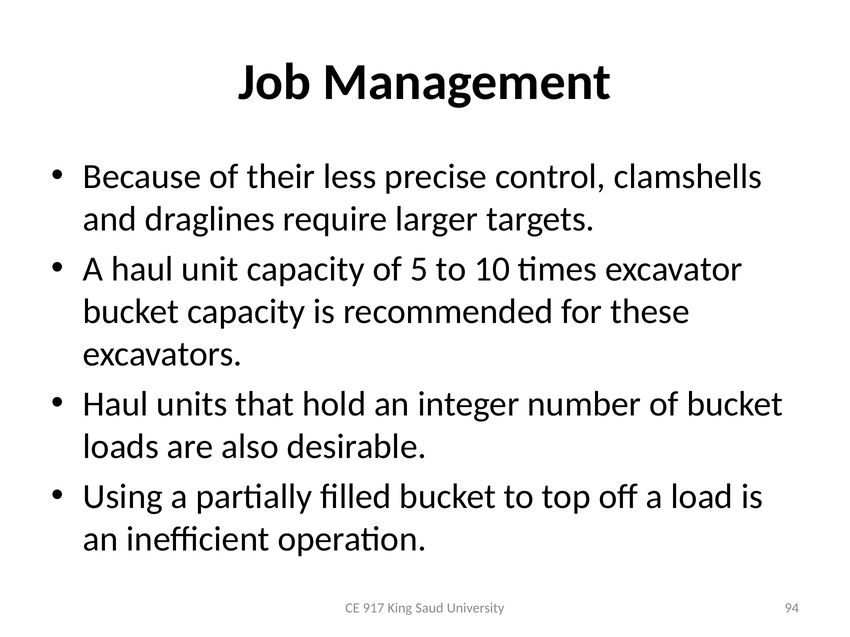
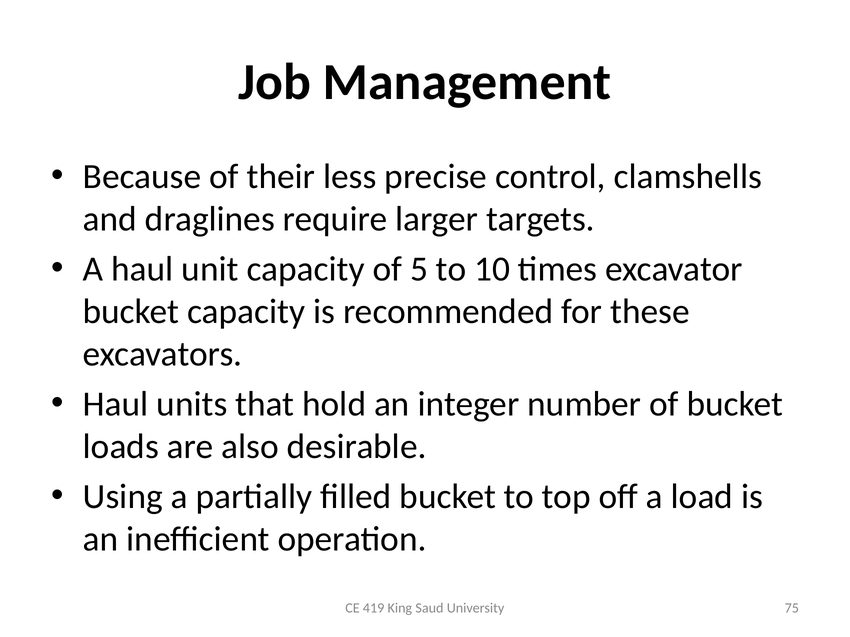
917: 917 -> 419
94: 94 -> 75
